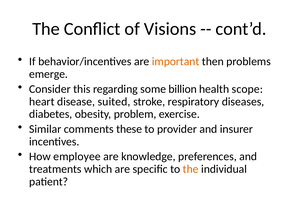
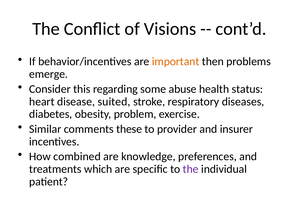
billion: billion -> abuse
scope: scope -> status
employee: employee -> combined
the at (191, 169) colour: orange -> purple
